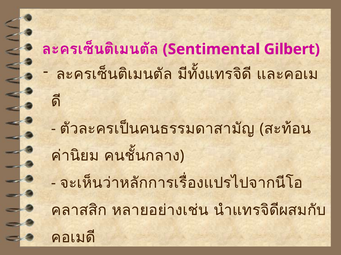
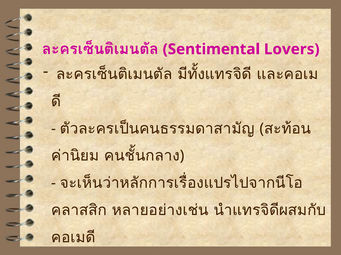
Gilbert: Gilbert -> Lovers
